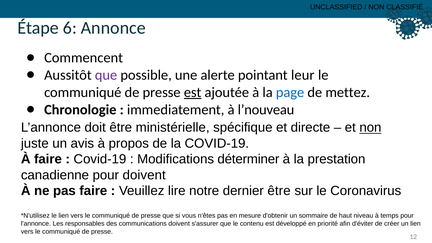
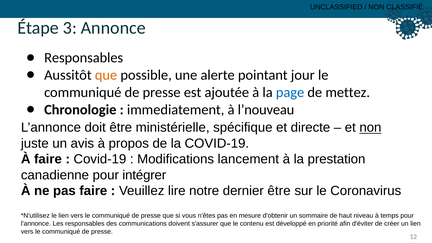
6: 6 -> 3
Commencent at (84, 58): Commencent -> Responsables
que at (106, 75) colour: purple -> orange
leur: leur -> jour
est at (193, 92) underline: present -> none
déterminer: déterminer -> lancement
pour doivent: doivent -> intégrer
